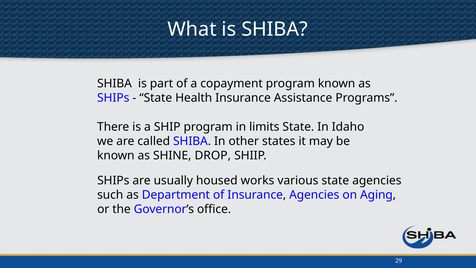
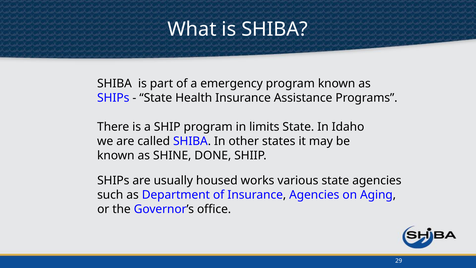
copayment: copayment -> emergency
DROP: DROP -> DONE
